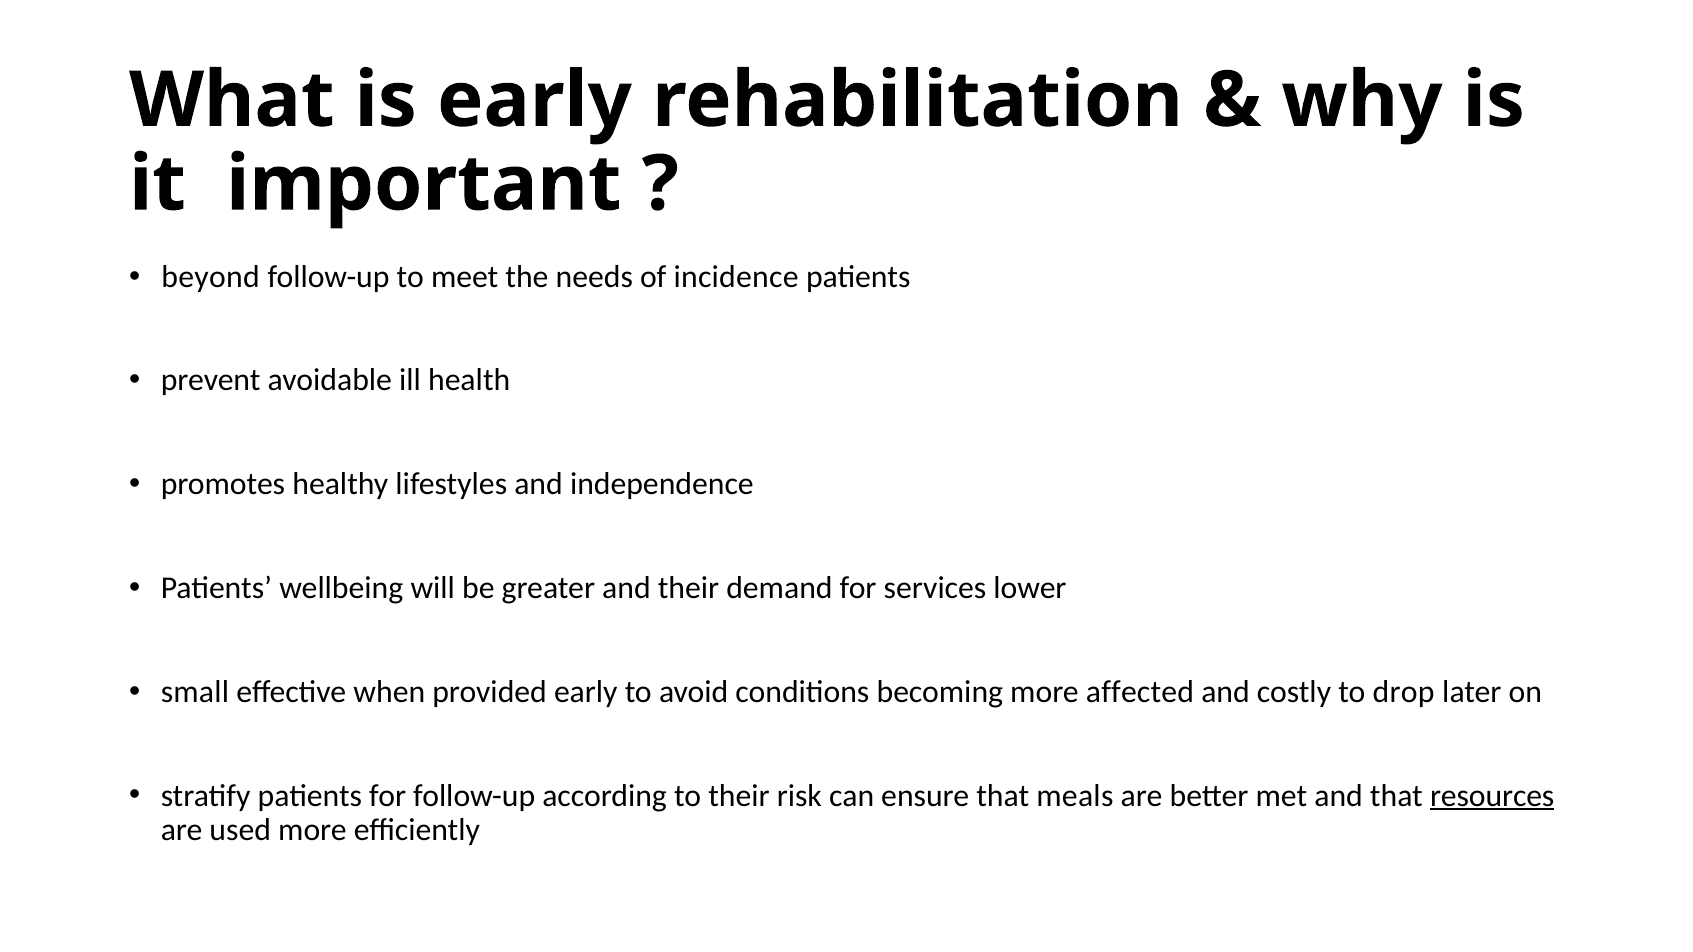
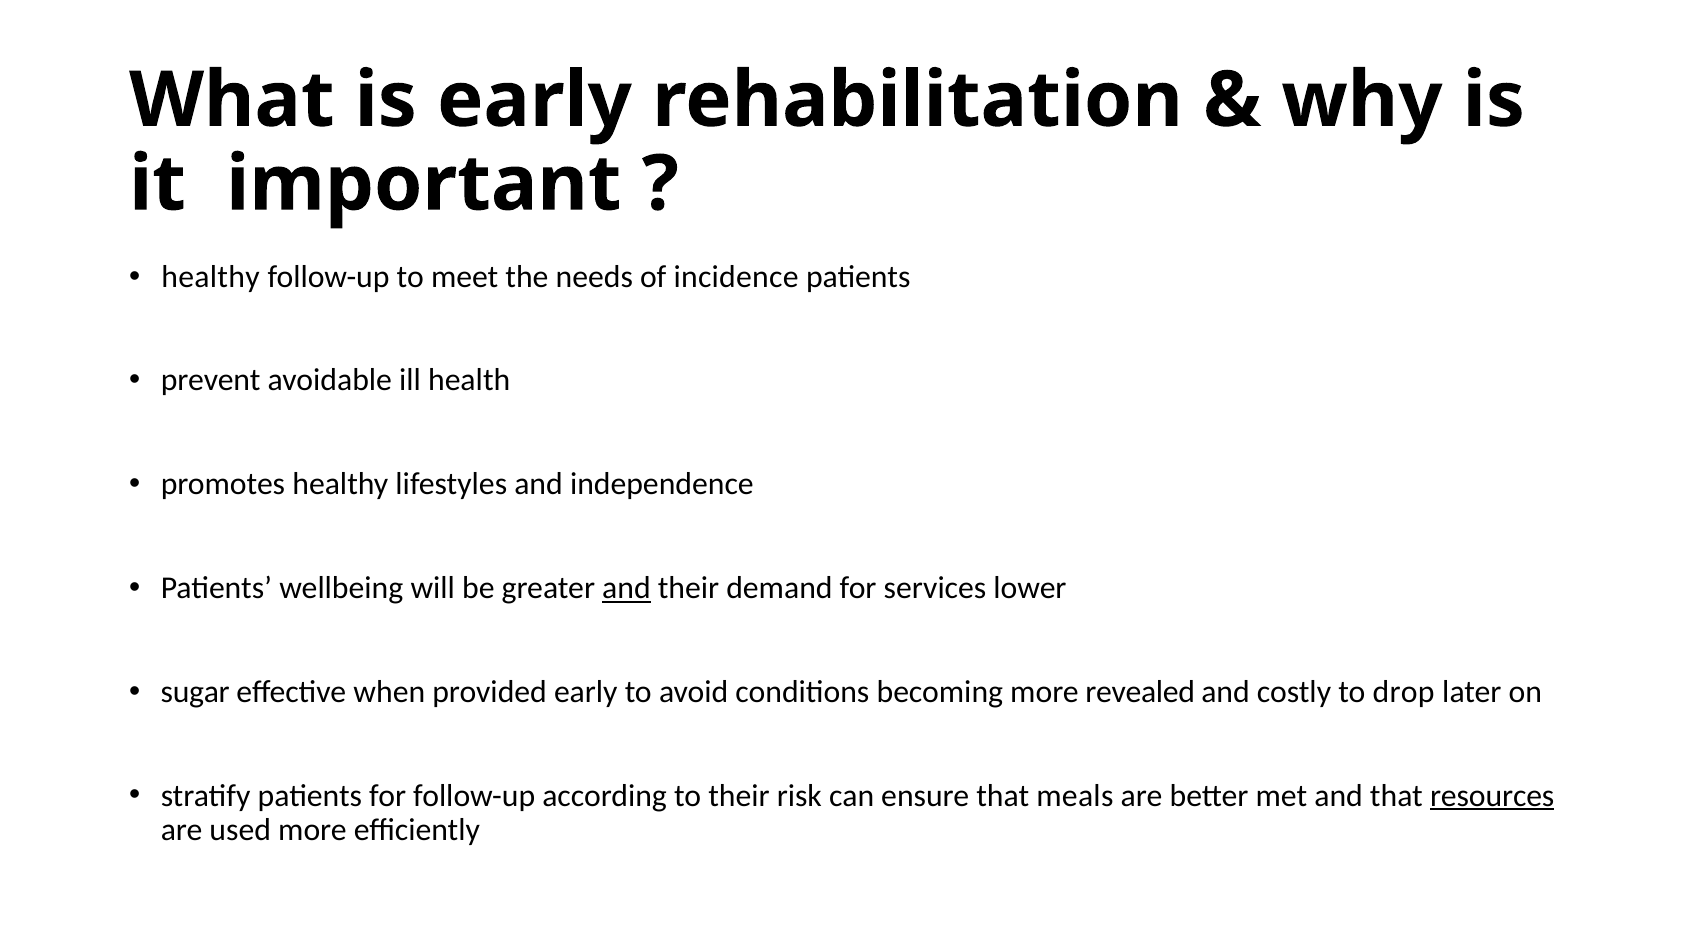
beyond at (211, 277): beyond -> healthy
and at (626, 588) underline: none -> present
small: small -> sugar
affected: affected -> revealed
